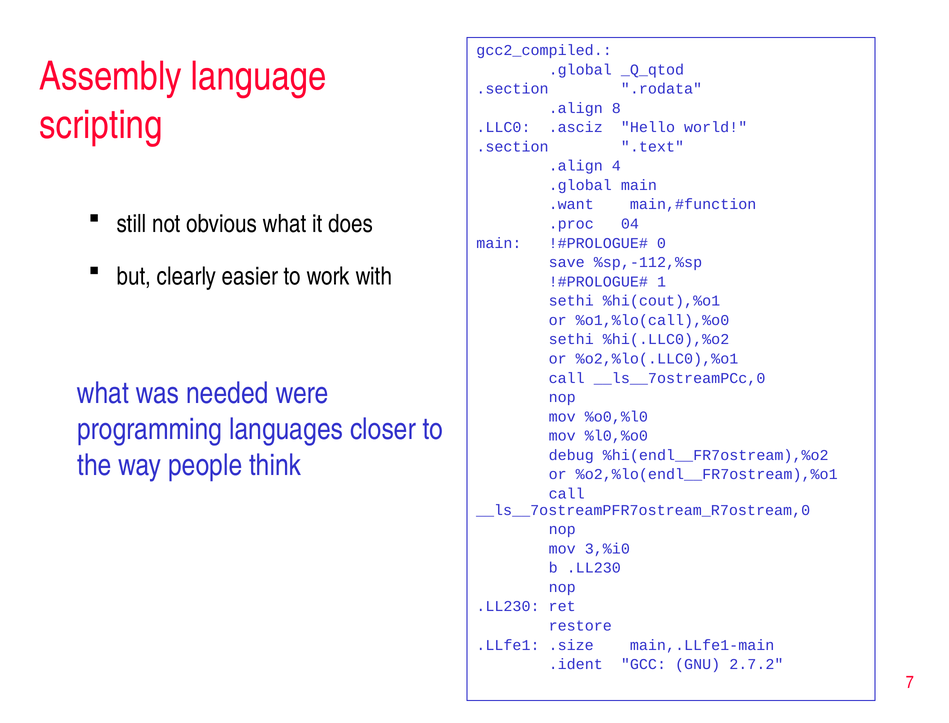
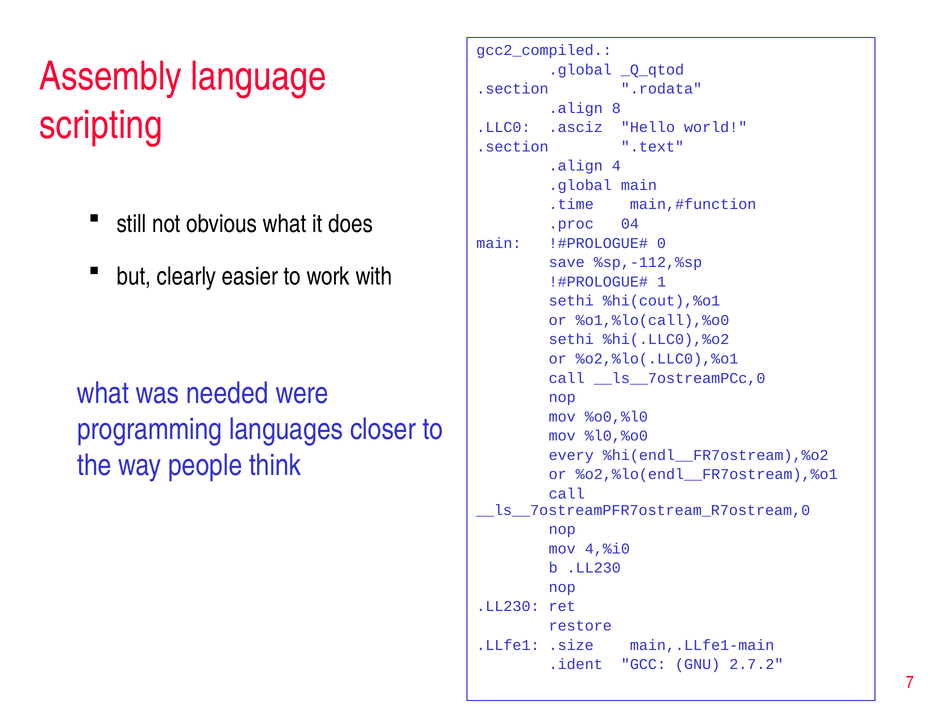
.want: .want -> .time
debug: debug -> every
3,%i0: 3,%i0 -> 4,%i0
